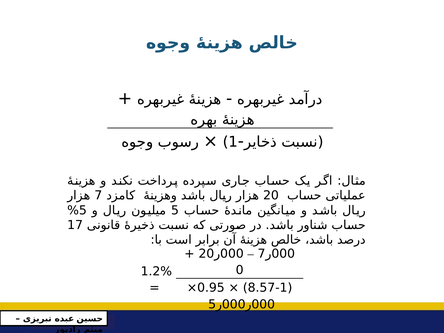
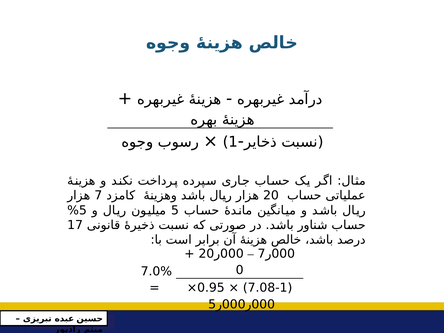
1.2%: 1.2% -> 7.0%
8.57-1: 8.57-1 -> 7.08-1
